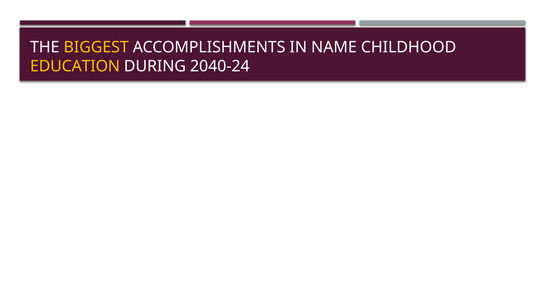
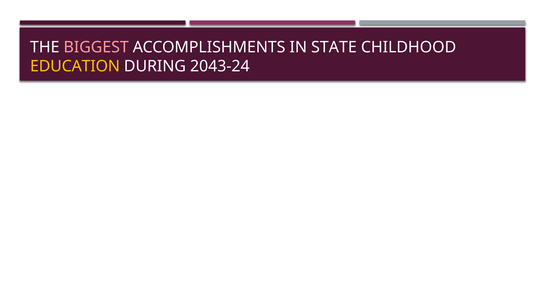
BIGGEST colour: yellow -> pink
NAME: NAME -> STATE
2040-24: 2040-24 -> 2043-24
